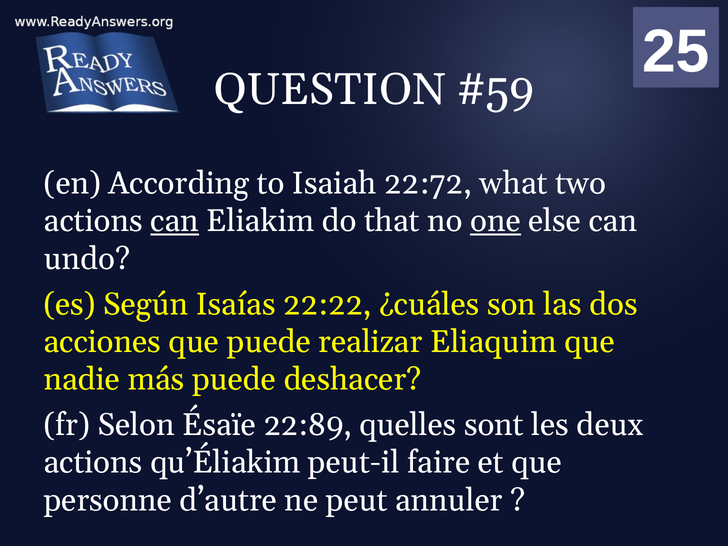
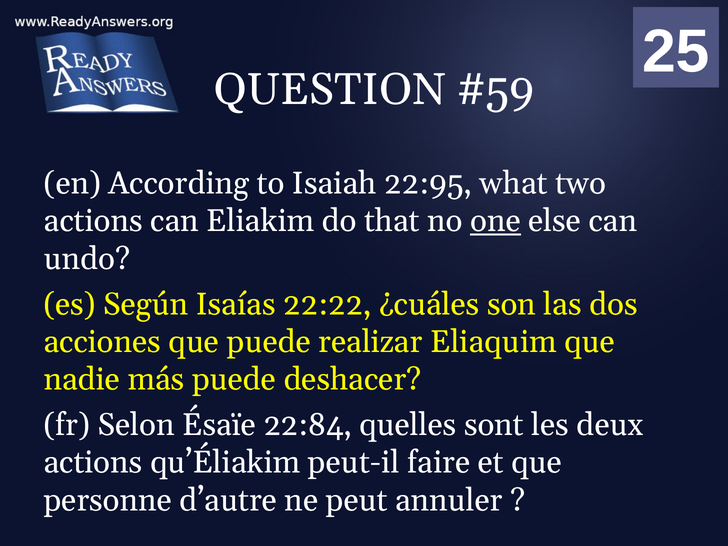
22:72: 22:72 -> 22:95
can at (175, 221) underline: present -> none
22:89: 22:89 -> 22:84
